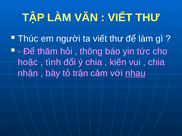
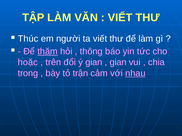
thăm underline: none -> present
tình: tình -> trên
ý chia: chia -> gian
kiến at (118, 63): kiến -> gian
nhận: nhận -> trong
